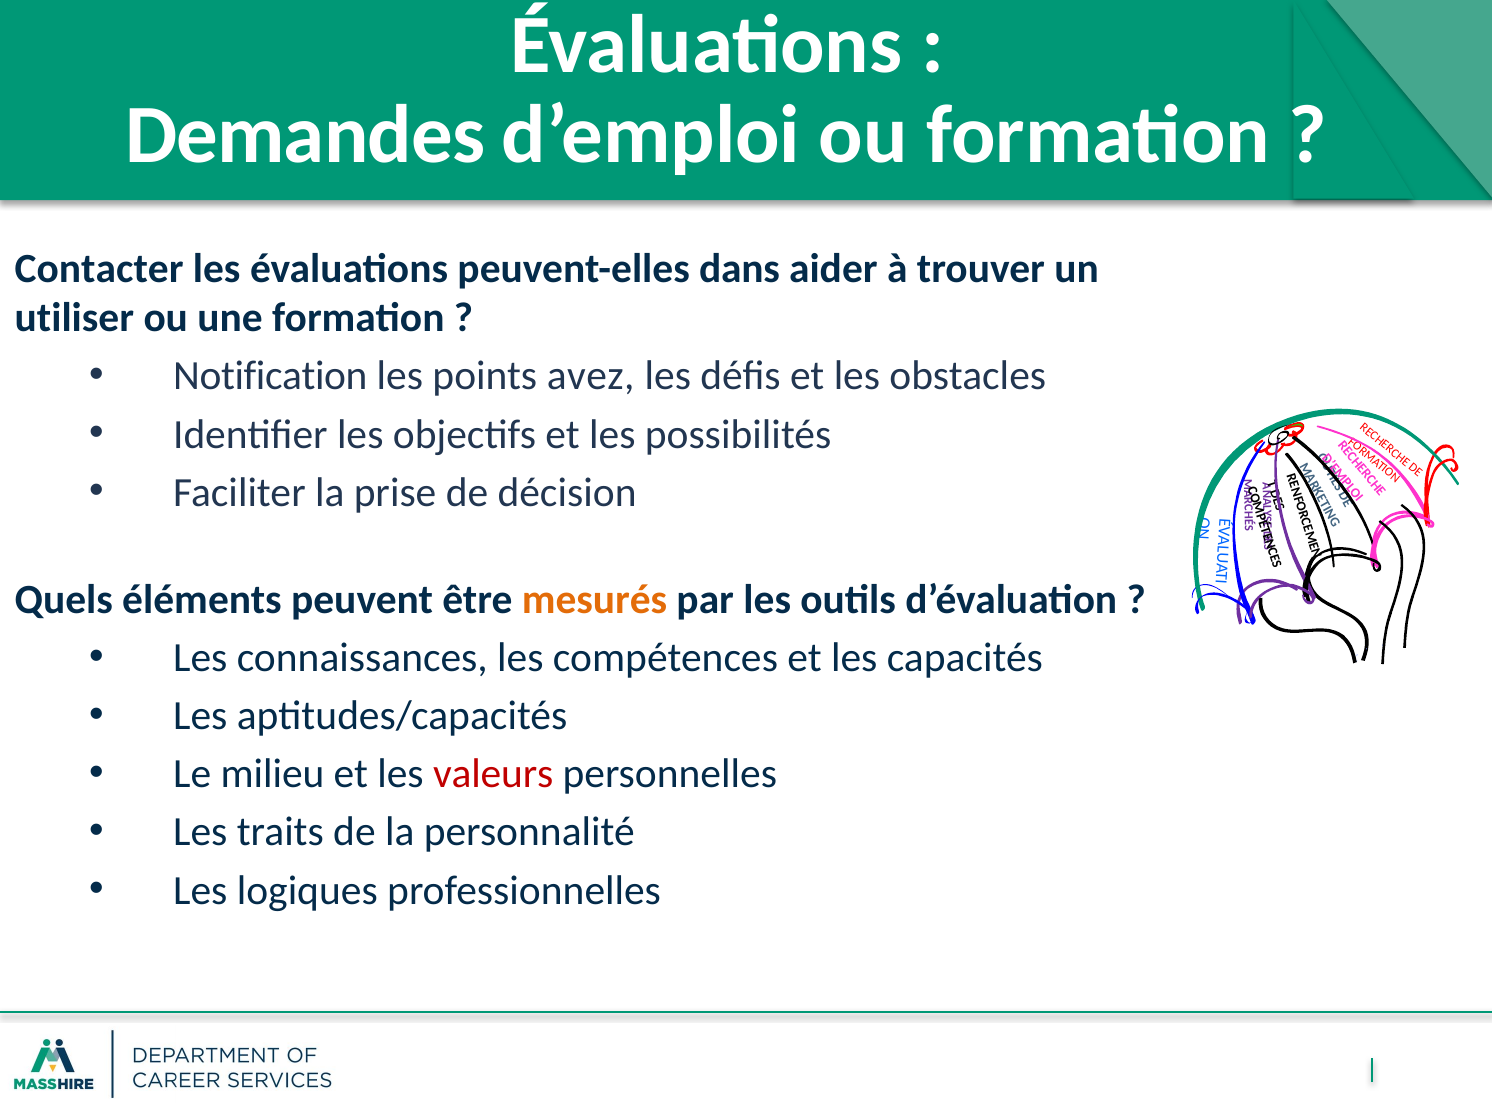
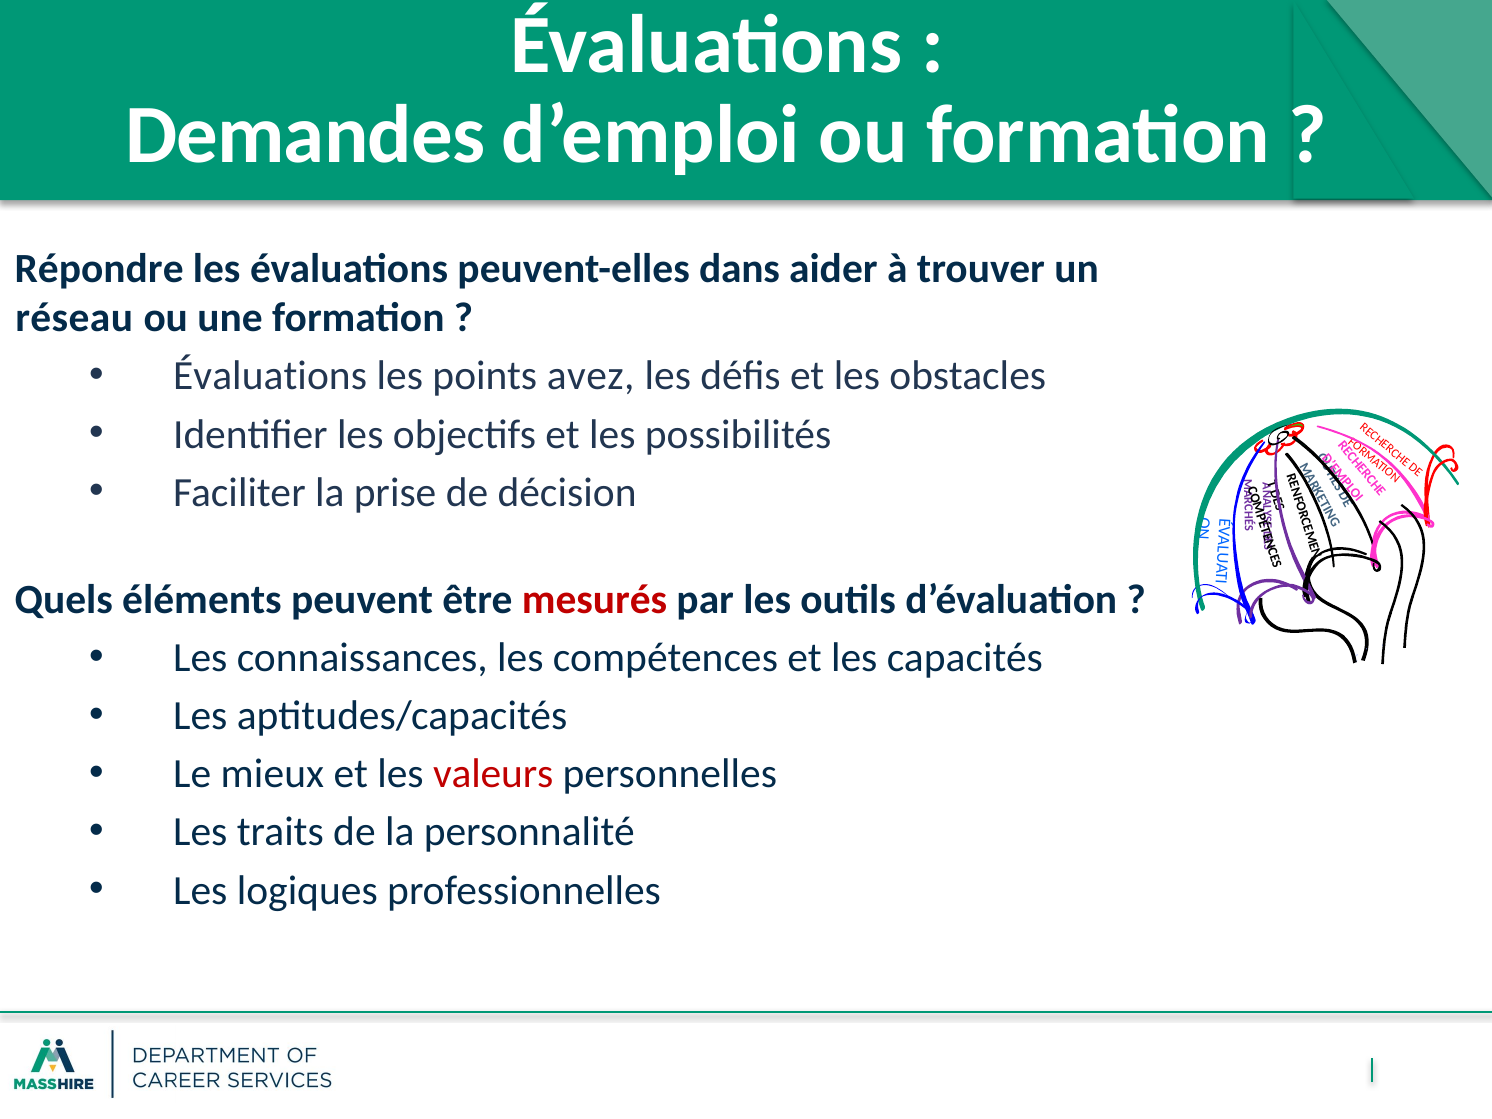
Contacter: Contacter -> Répondre
utiliser: utiliser -> réseau
Notification at (270, 376): Notification -> Évaluations
mesurés colour: orange -> red
milieu: milieu -> mieux
